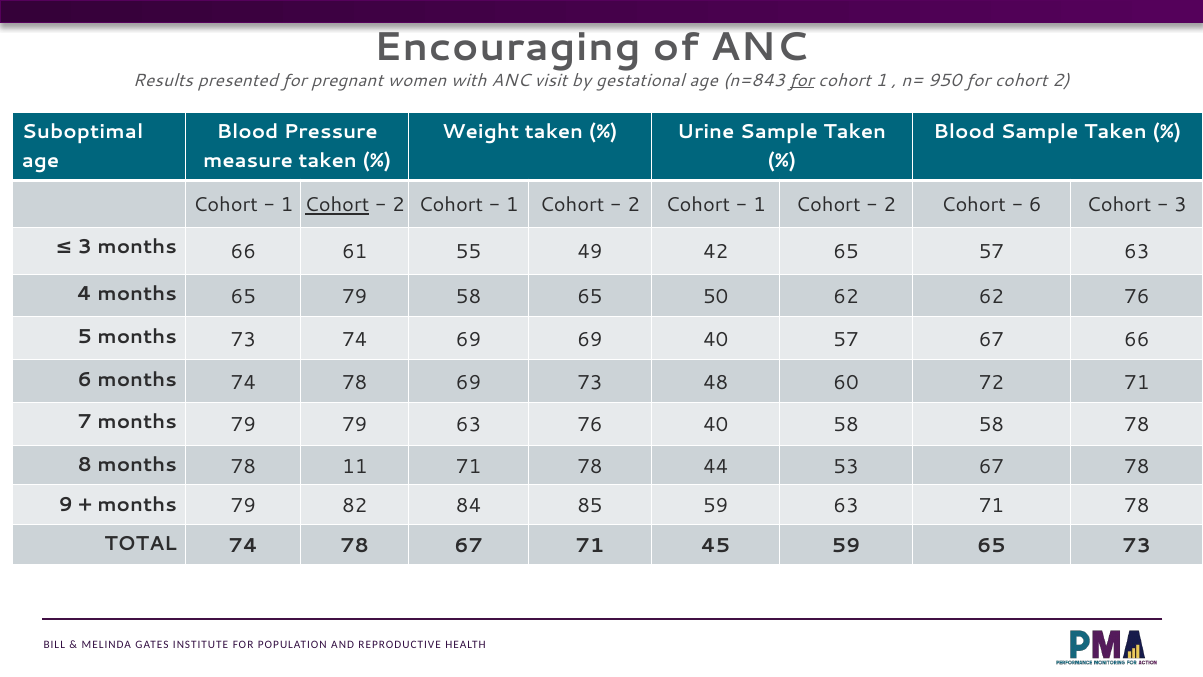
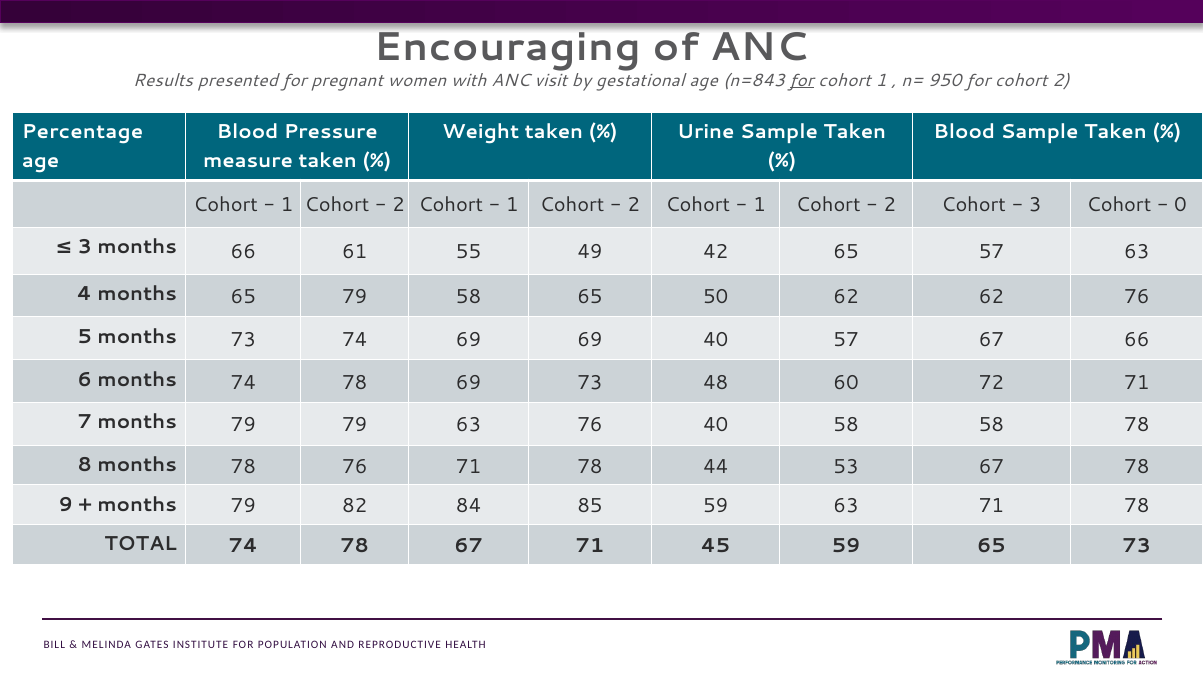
Suboptimal: Suboptimal -> Percentage
Cohort at (337, 205) underline: present -> none
6 at (1035, 205): 6 -> 3
3 at (1180, 205): 3 -> 0
78 11: 11 -> 76
